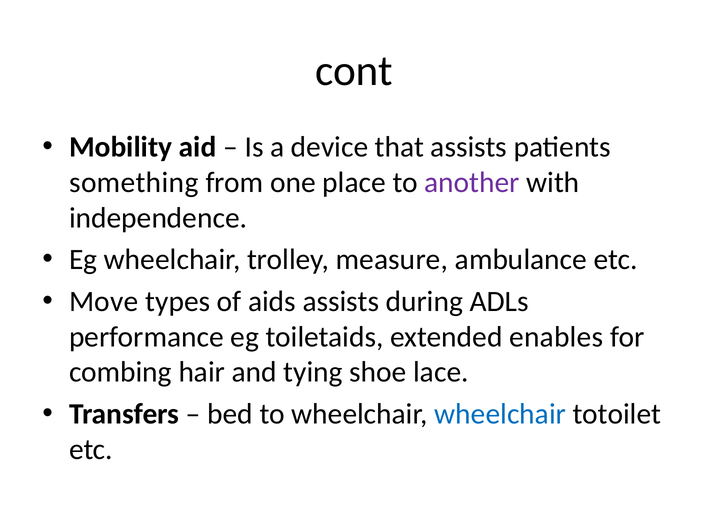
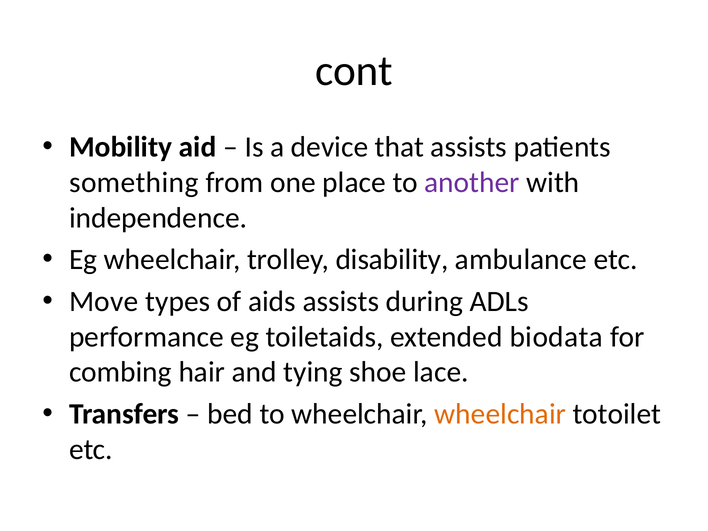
measure: measure -> disability
enables: enables -> biodata
wheelchair at (500, 414) colour: blue -> orange
